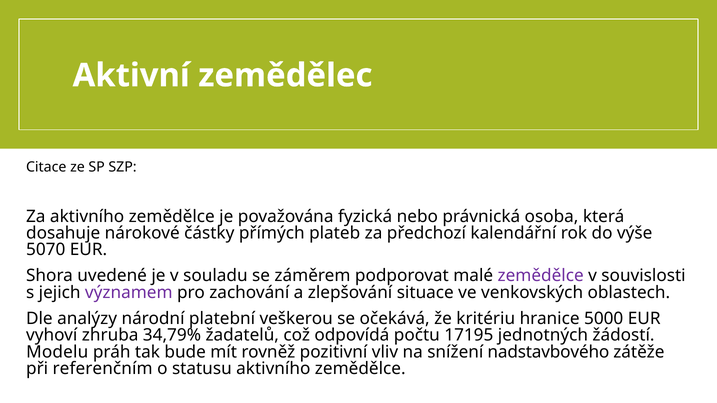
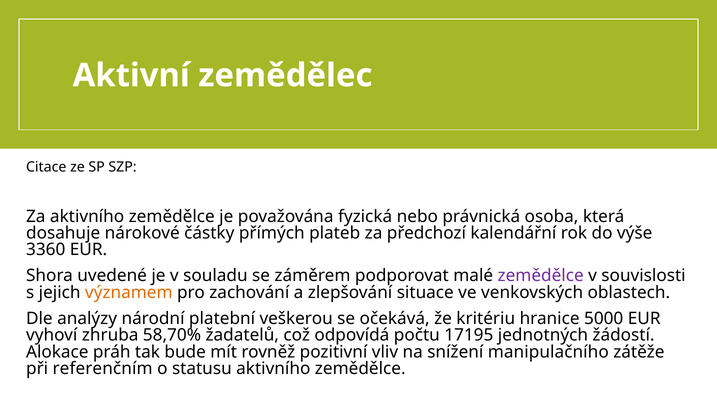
5070: 5070 -> 3360
významem colour: purple -> orange
34,79%: 34,79% -> 58,70%
Modelu: Modelu -> Alokace
nadstavbového: nadstavbového -> manipulačního
